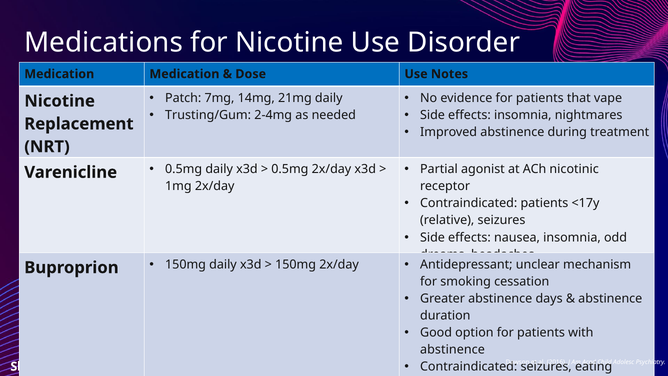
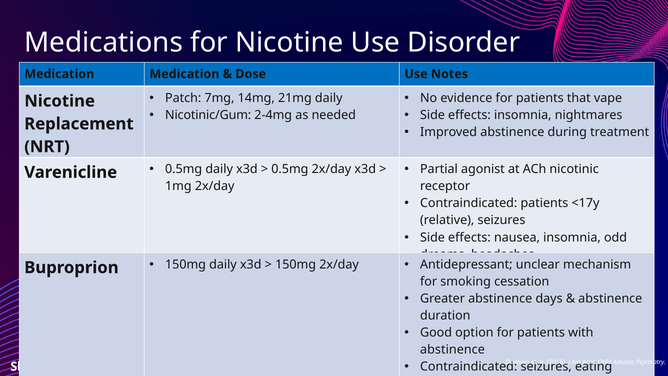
Trusting/Gum: Trusting/Gum -> Nicotinic/Gum
